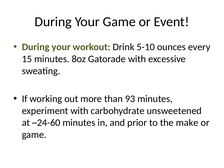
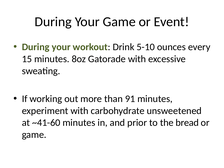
93: 93 -> 91
~24-60: ~24-60 -> ~41-60
make: make -> bread
